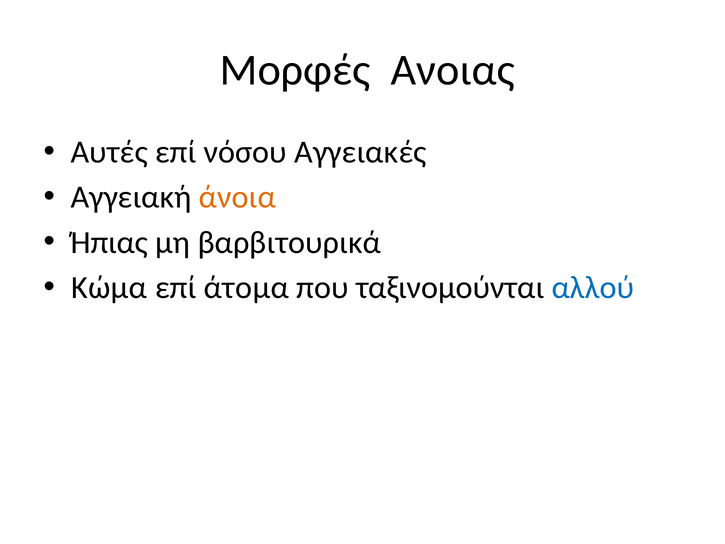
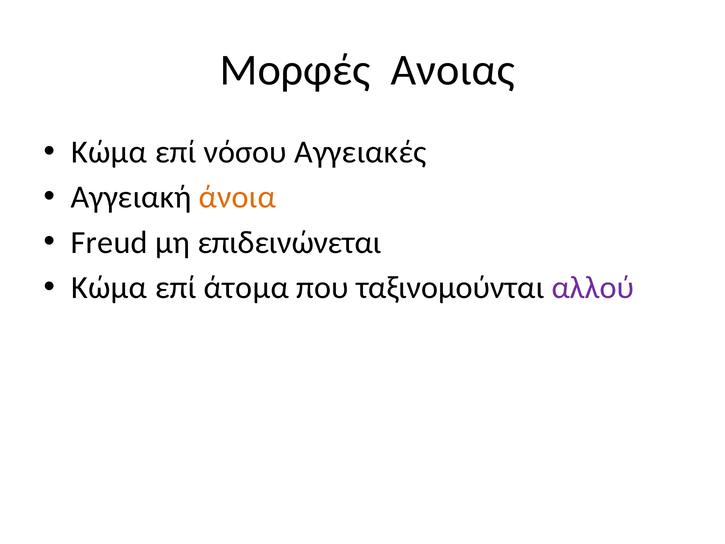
Αυτές at (109, 152): Αυτές -> Κώμα
Ήπιας: Ήπιας -> Freud
βαρβιτουρικά: βαρβιτουρικά -> επιδεινώνεται
αλλού colour: blue -> purple
